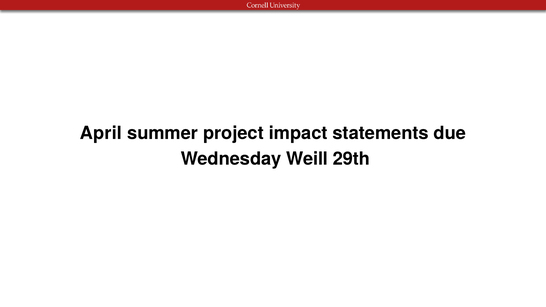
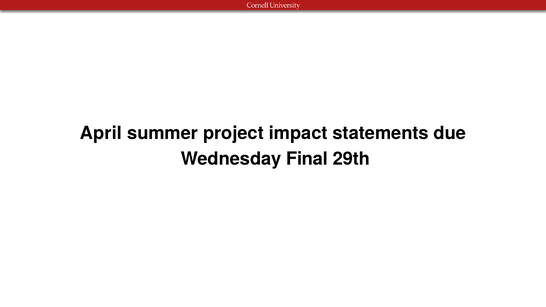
Weill: Weill -> Final
